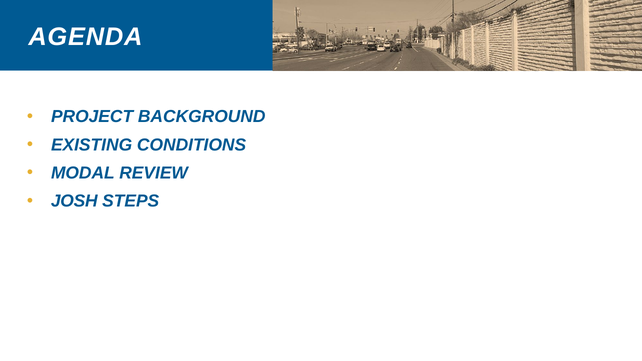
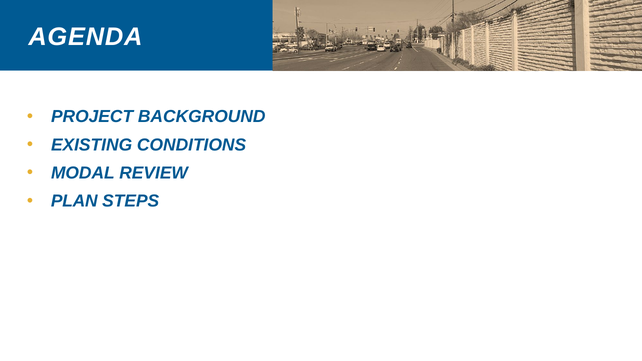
JOSH: JOSH -> PLAN
